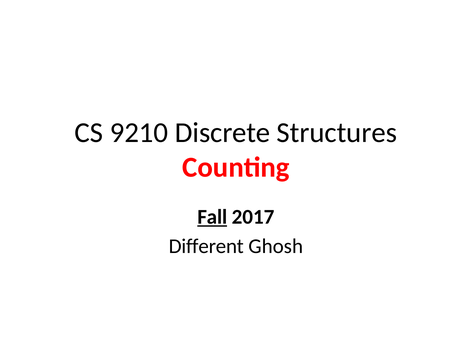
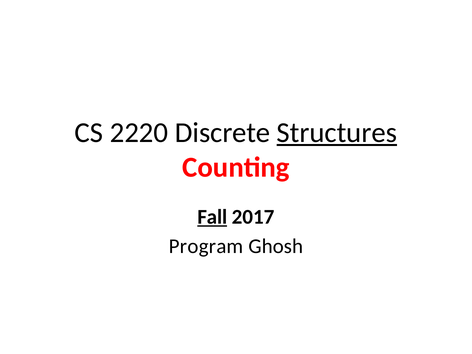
9210: 9210 -> 2220
Structures underline: none -> present
Different: Different -> Program
